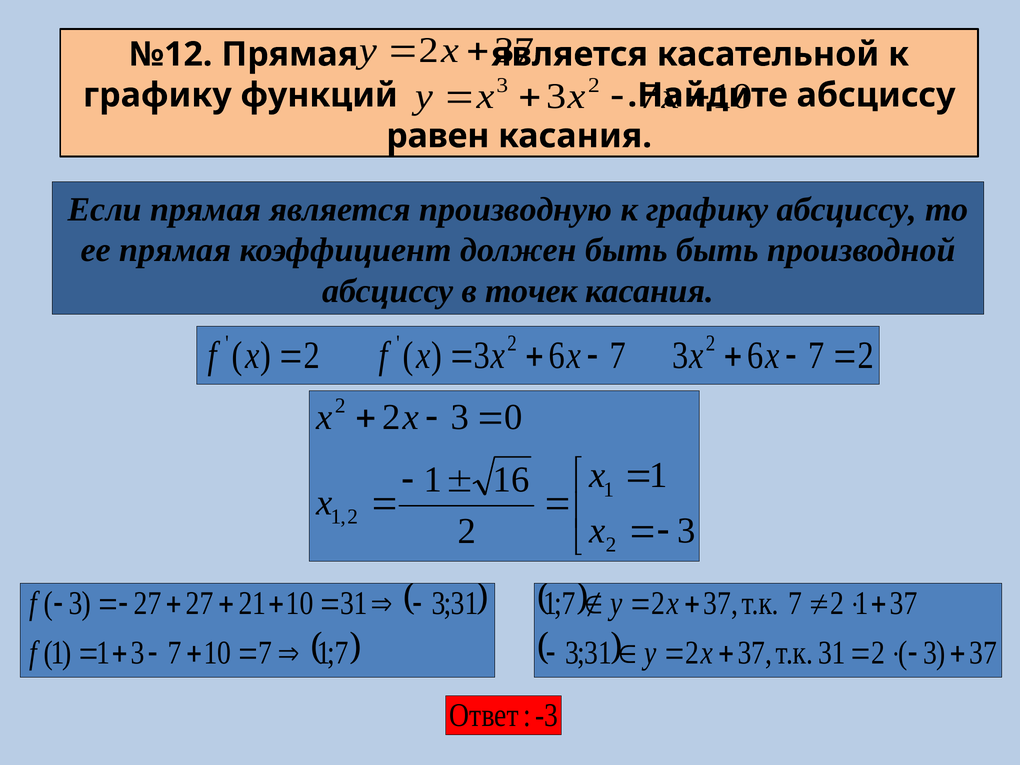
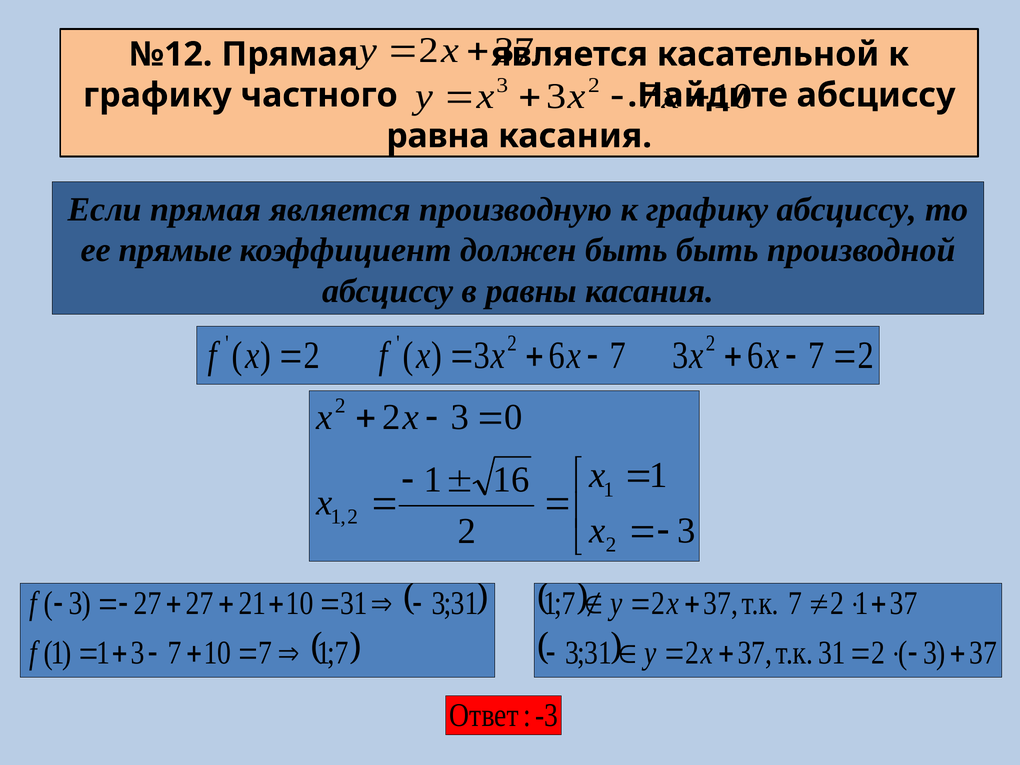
функций: функций -> частного
равен: равен -> равна
ее прямая: прямая -> прямые
точек: точек -> равны
